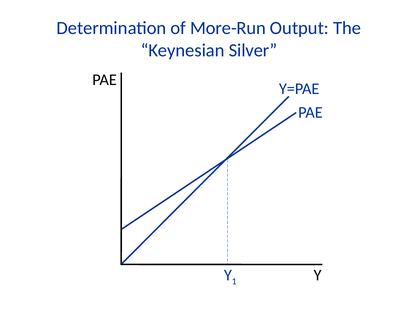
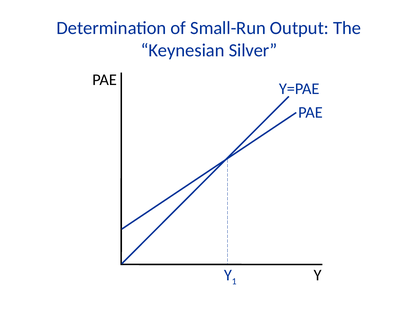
More-Run: More-Run -> Small-Run
